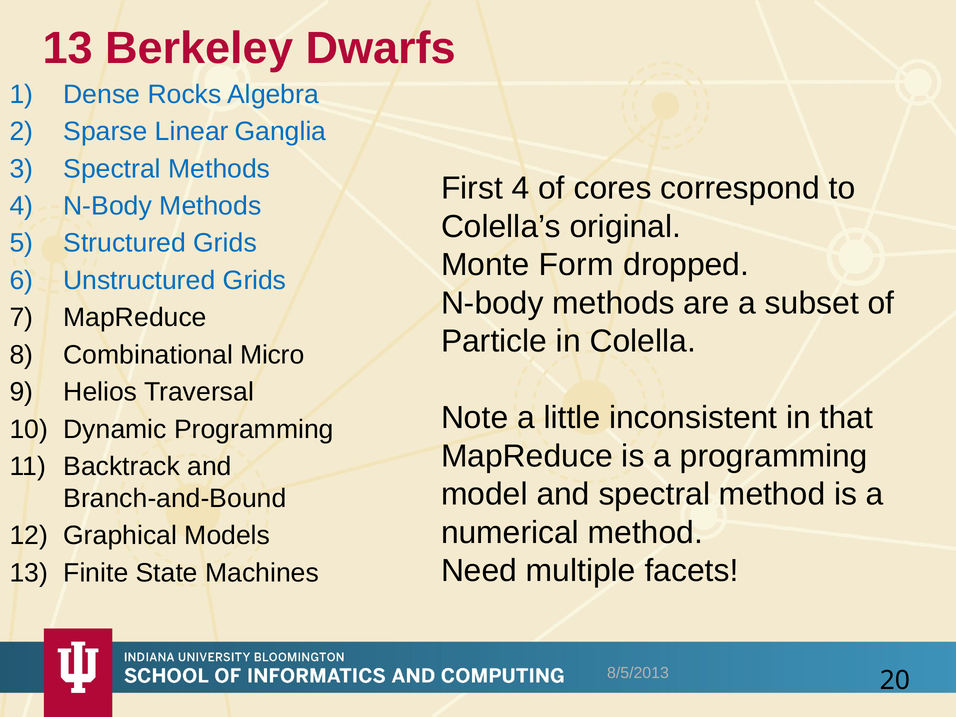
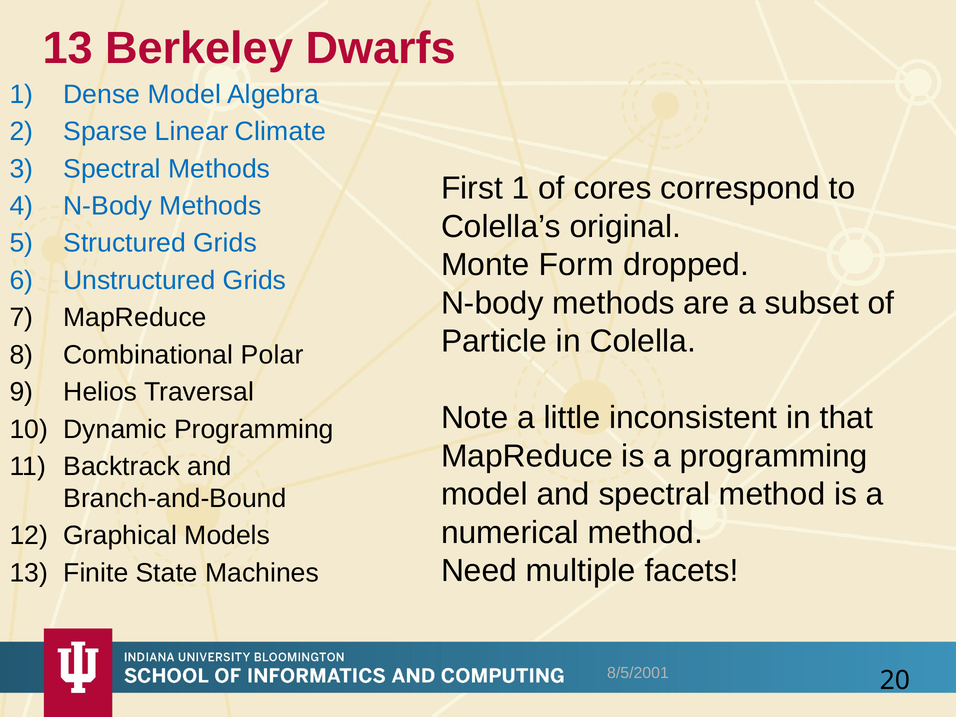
Dense Rocks: Rocks -> Model
Ganglia: Ganglia -> Climate
First 4: 4 -> 1
Micro: Micro -> Polar
8/5/2013: 8/5/2013 -> 8/5/2001
